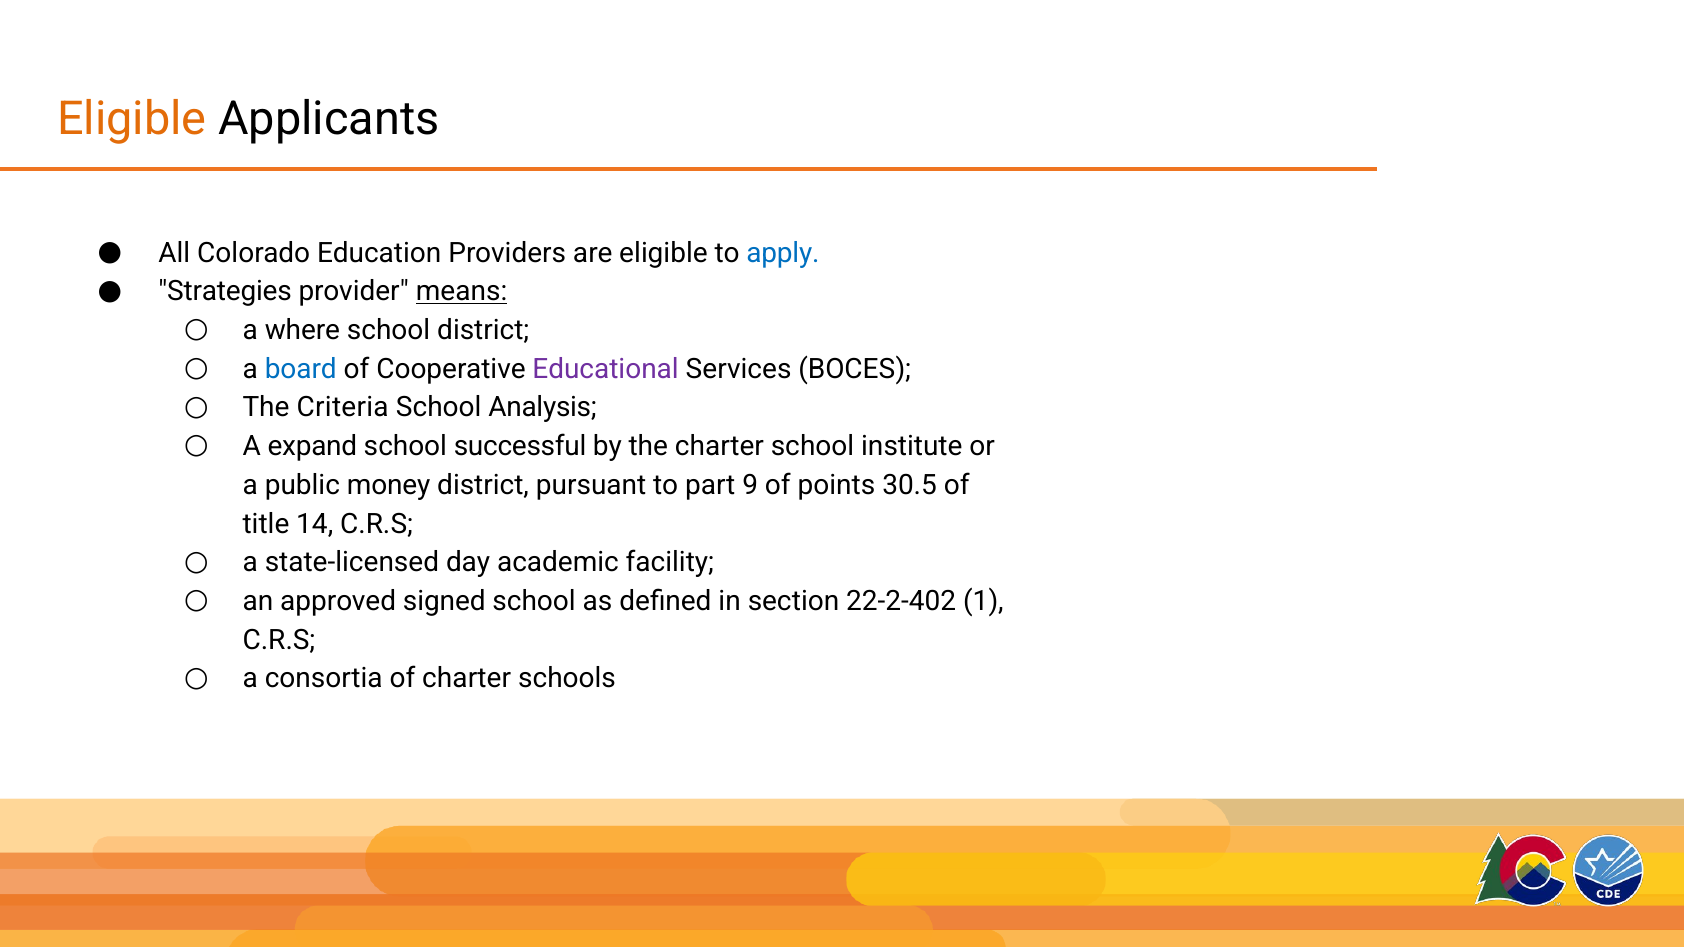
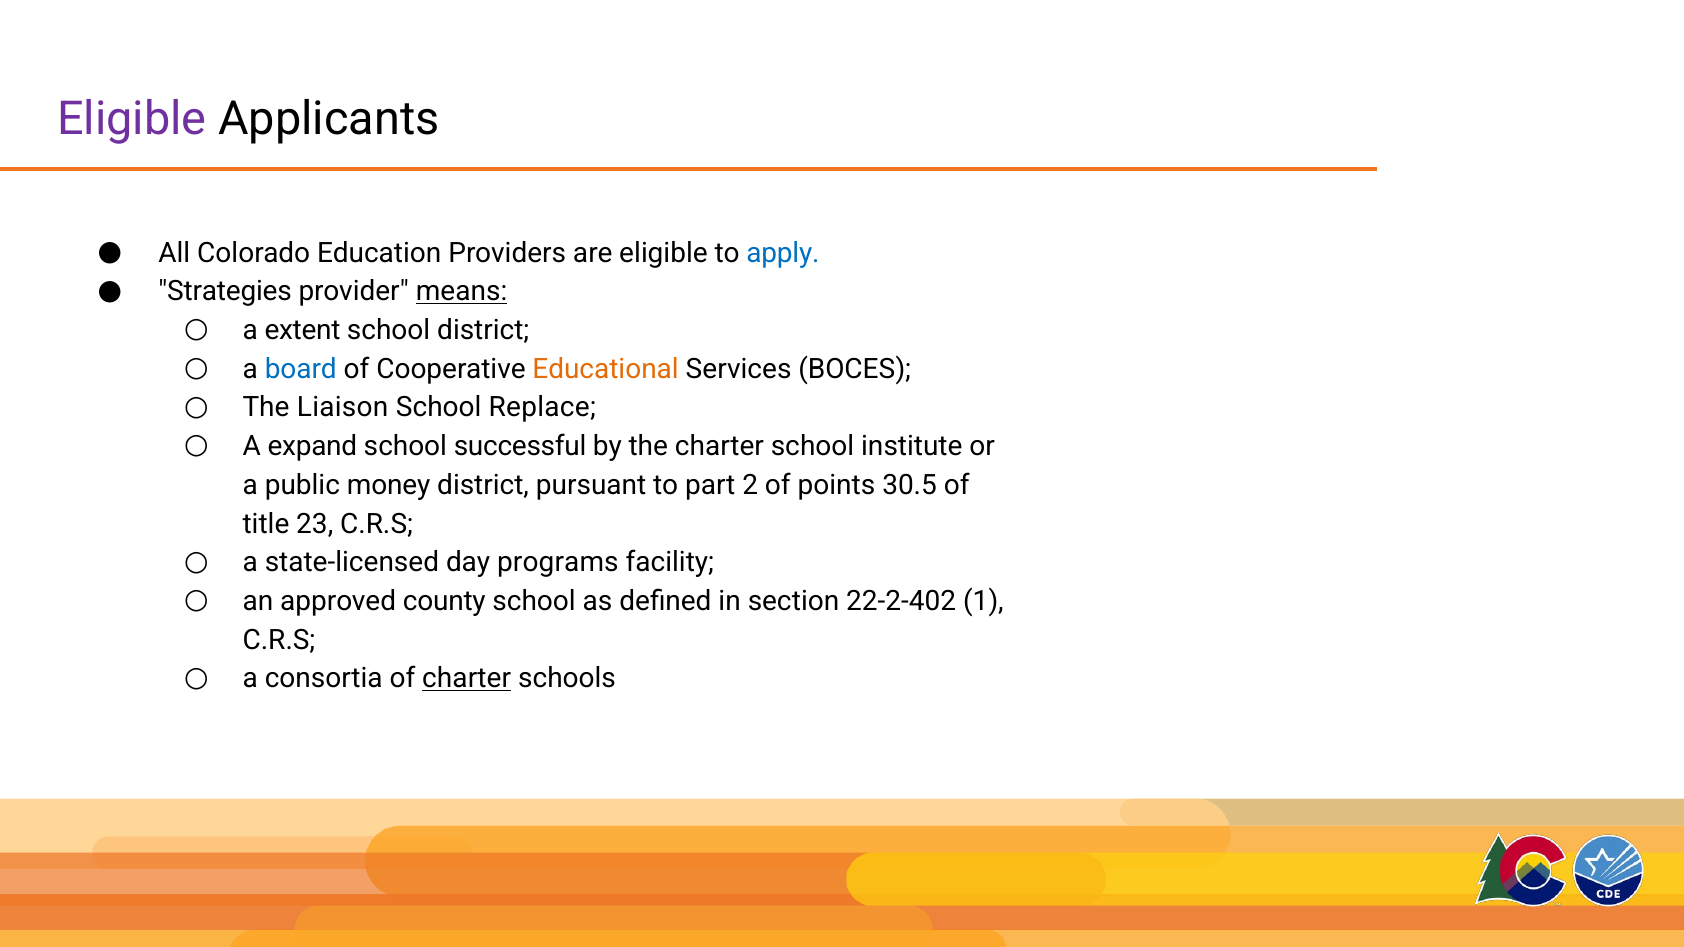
Eligible at (132, 119) colour: orange -> purple
where: where -> extent
Educational colour: purple -> orange
Criteria: Criteria -> Liaison
Analysis: Analysis -> Replace
9: 9 -> 2
14: 14 -> 23
academic: academic -> programs
signed: signed -> county
charter at (467, 679) underline: none -> present
